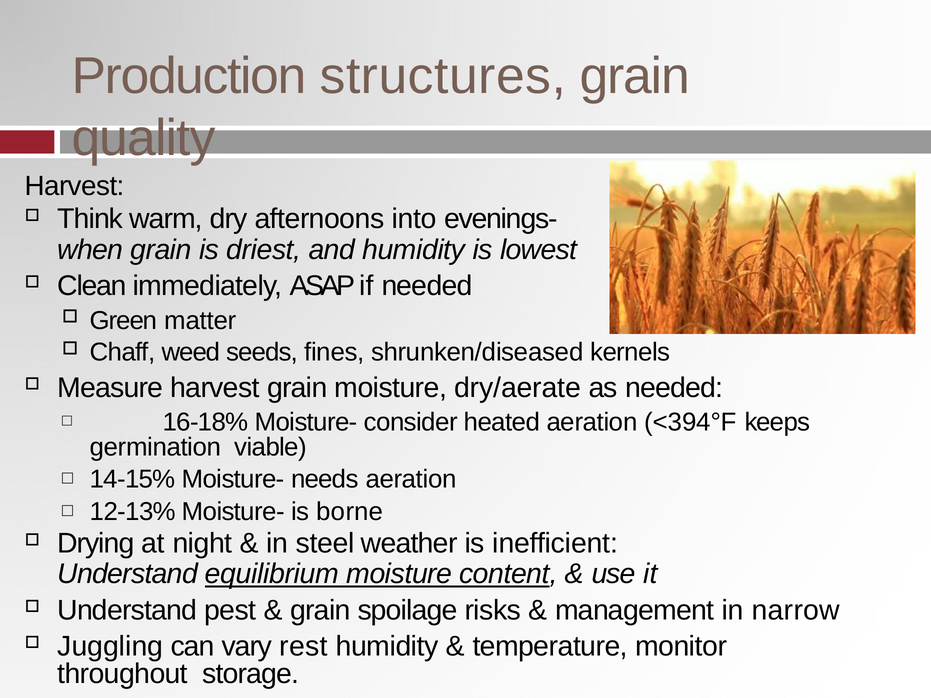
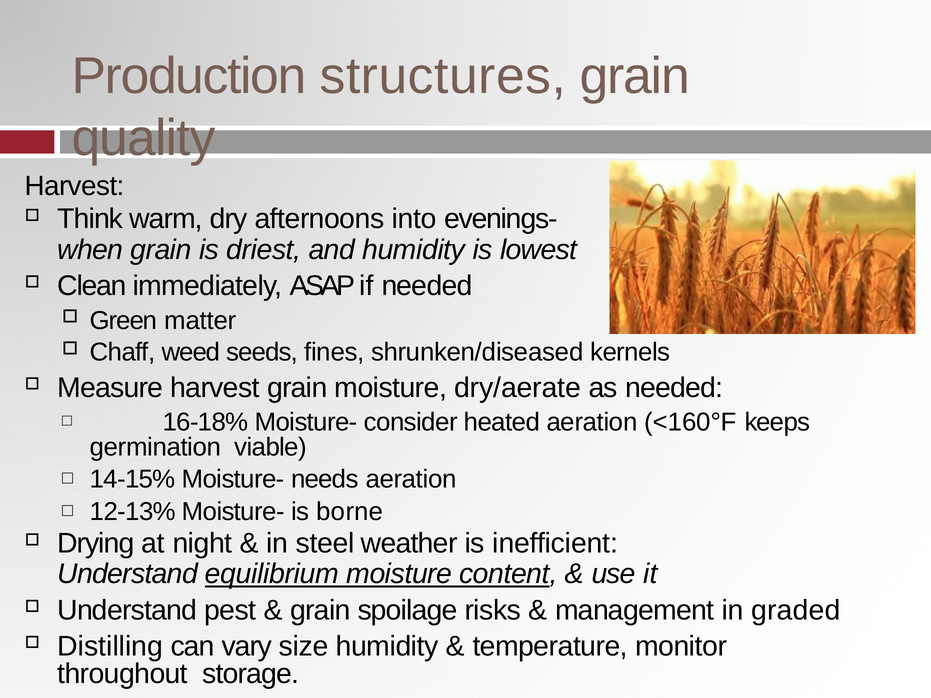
<394°F: <394°F -> <160°F
narrow: narrow -> graded
Juggling: Juggling -> Distilling
rest: rest -> size
